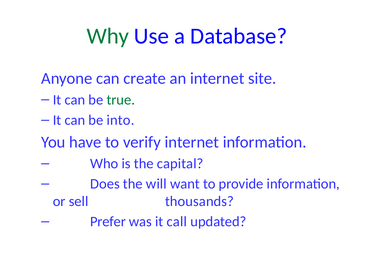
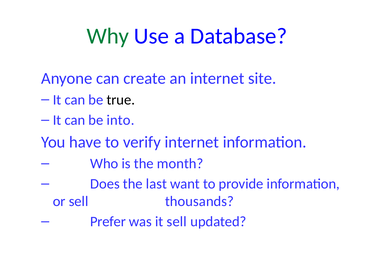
true colour: green -> black
capital: capital -> month
will: will -> last
it call: call -> sell
